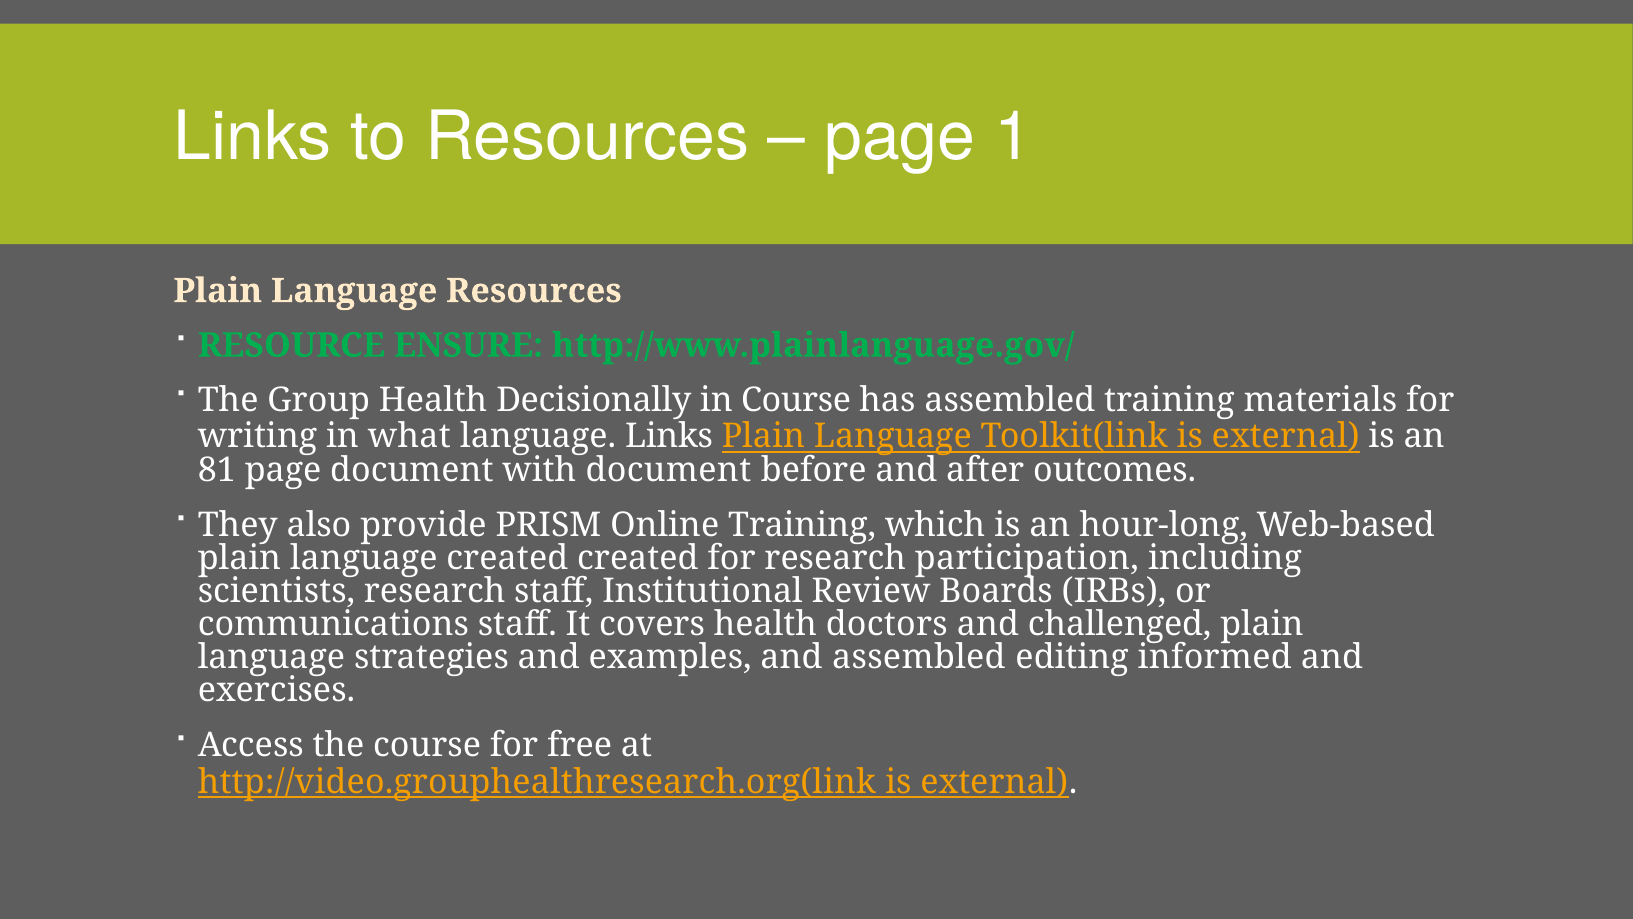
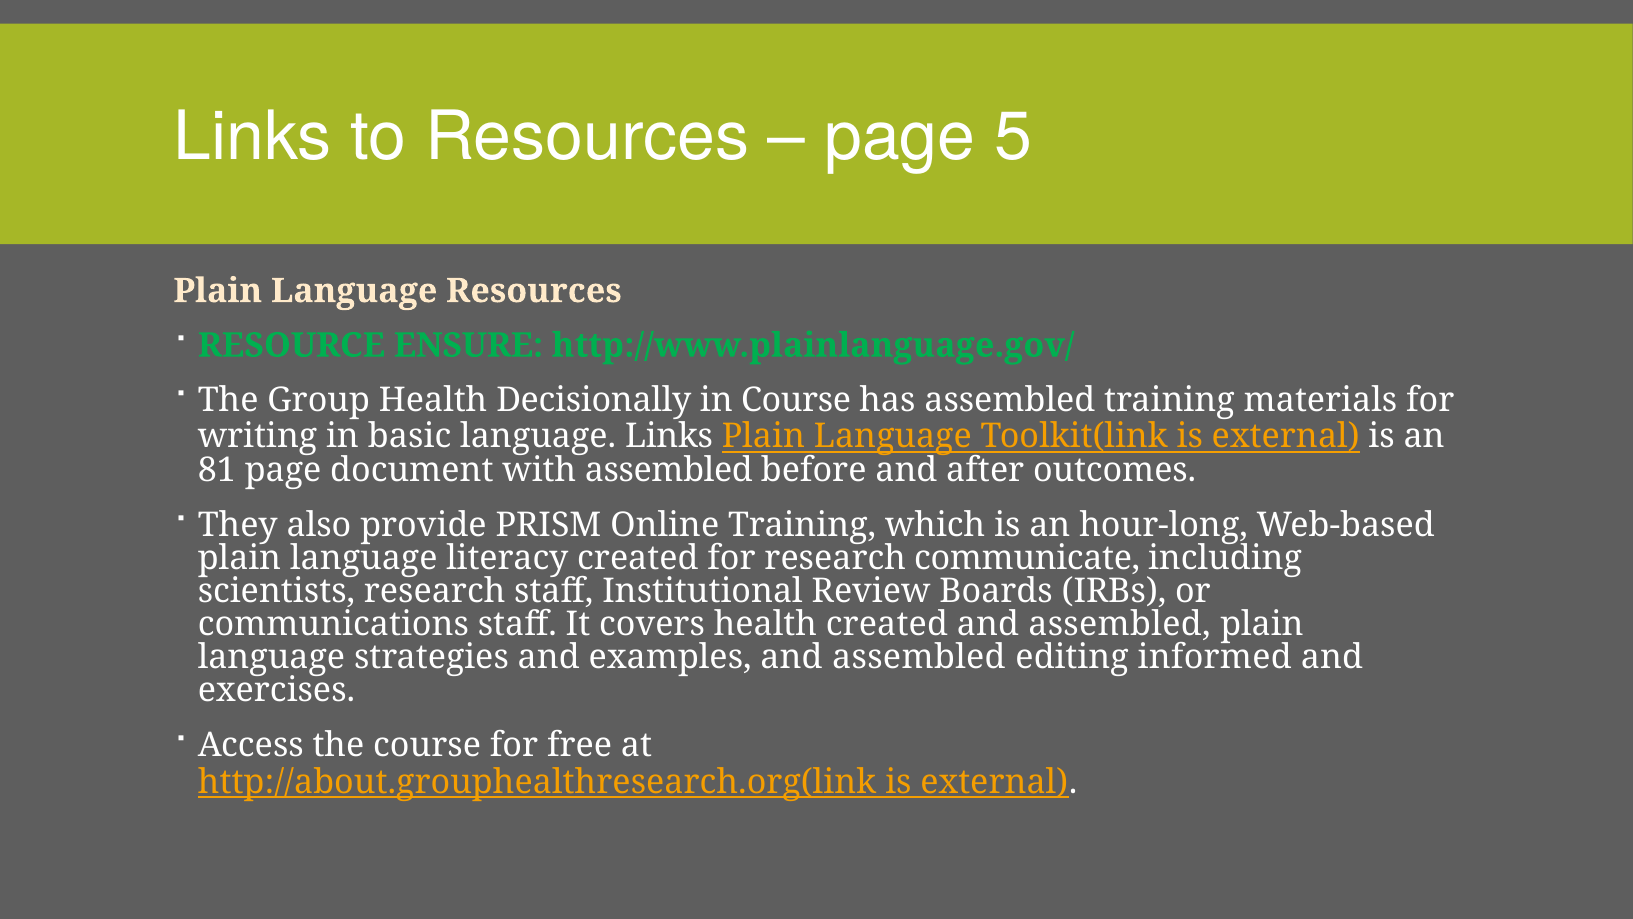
1: 1 -> 5
what: what -> basic
with document: document -> assembled
language created: created -> literacy
participation: participation -> communicate
health doctors: doctors -> created
challenged at (1120, 624): challenged -> assembled
http://video.grouphealthresearch.org(link: http://video.grouphealthresearch.org(link -> http://about.grouphealthresearch.org(link
